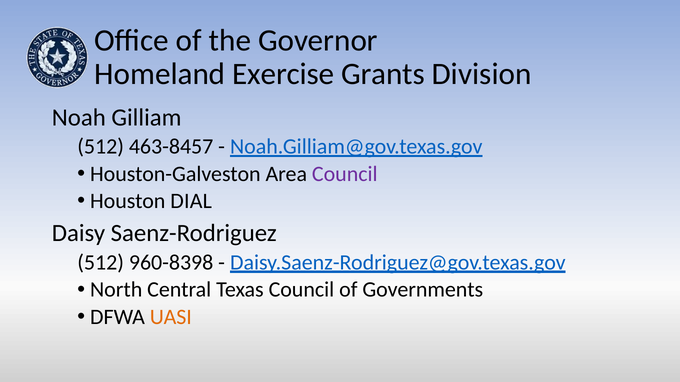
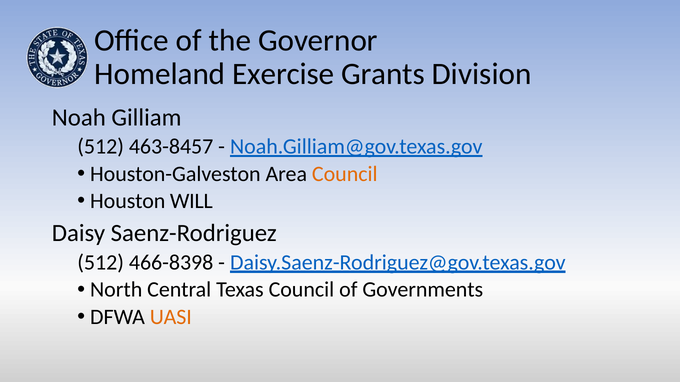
Council at (345, 174) colour: purple -> orange
DIAL: DIAL -> WILL
960-8398: 960-8398 -> 466-8398
